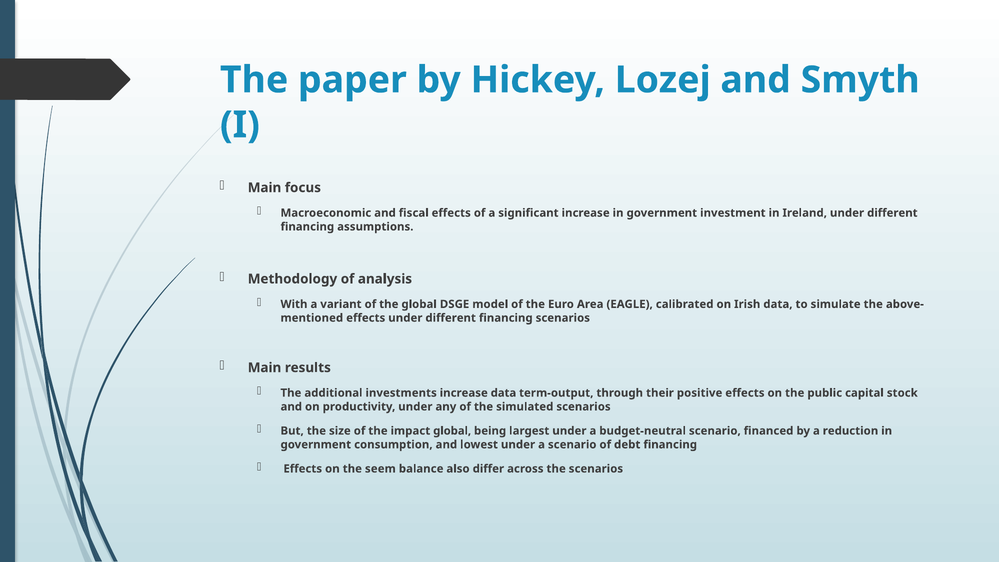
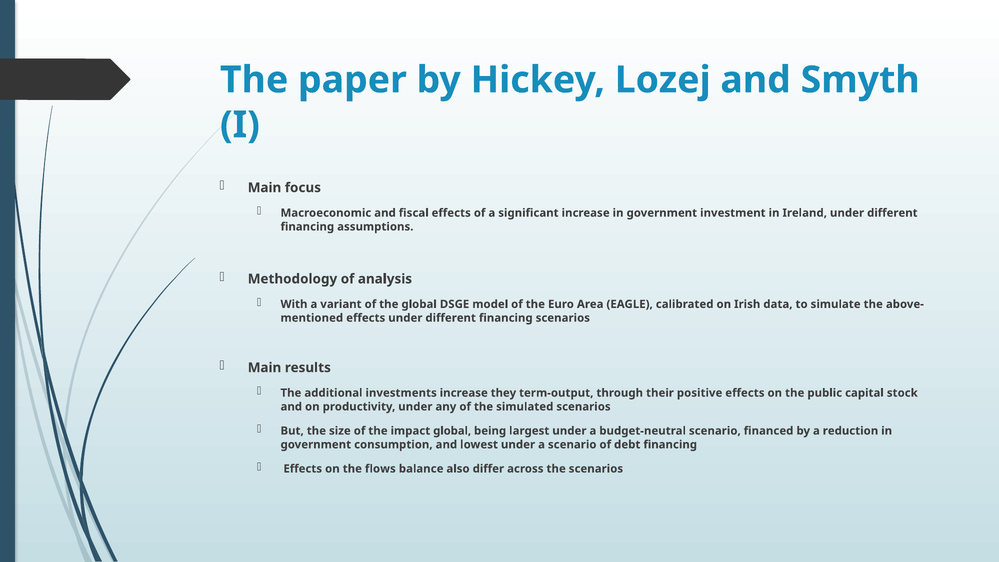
increase data: data -> they
seem: seem -> flows
